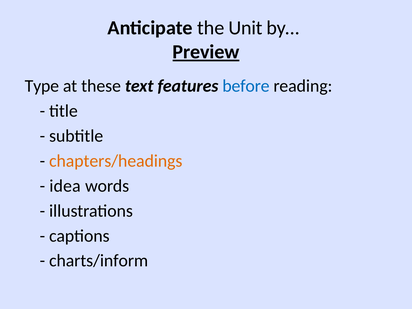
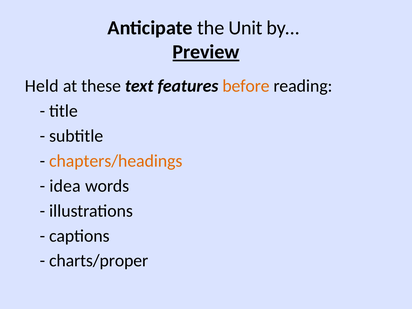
Type: Type -> Held
before colour: blue -> orange
charts/inform: charts/inform -> charts/proper
